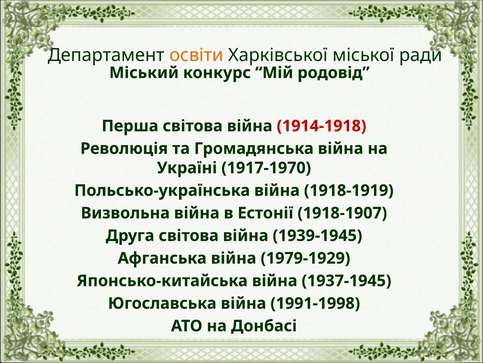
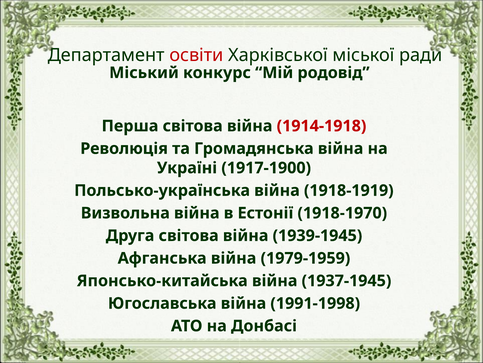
освіти colour: orange -> red
1917-1970: 1917-1970 -> 1917-1900
1918-1907: 1918-1907 -> 1918-1970
1979-1929: 1979-1929 -> 1979-1959
